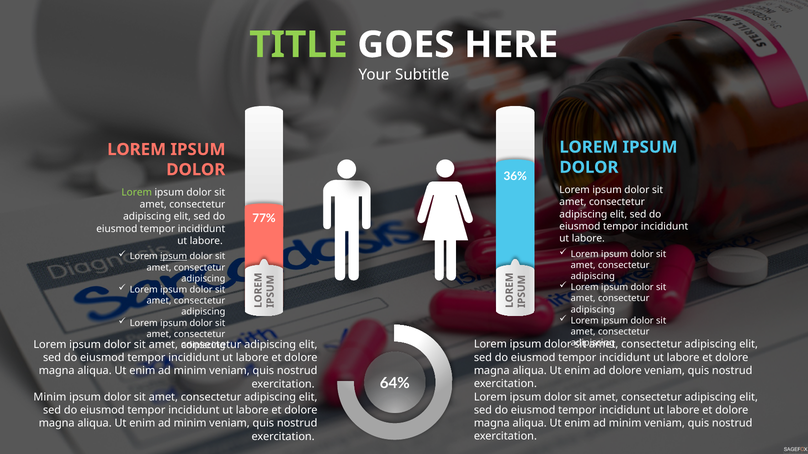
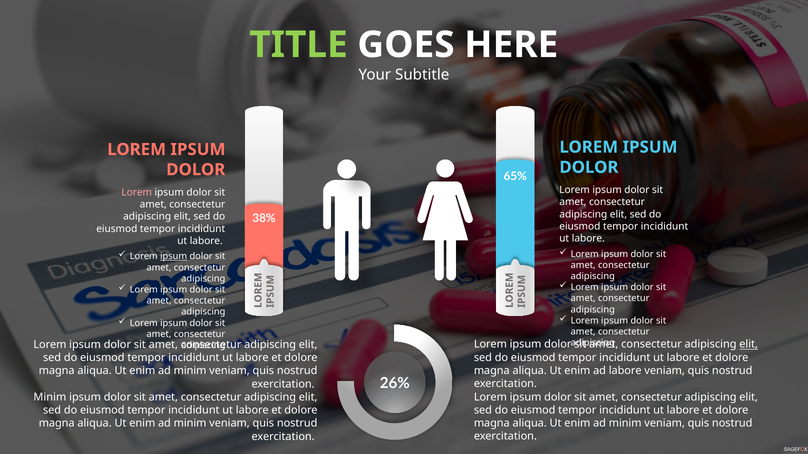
36%: 36% -> 65%
Lorem at (137, 193) colour: light green -> pink
77%: 77% -> 38%
elit at (749, 345) underline: none -> present
ad dolore: dolore -> labore
64%: 64% -> 26%
